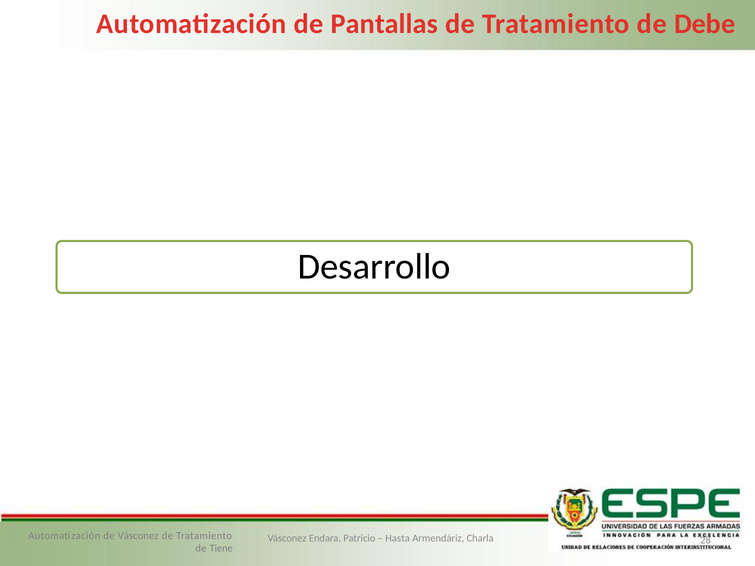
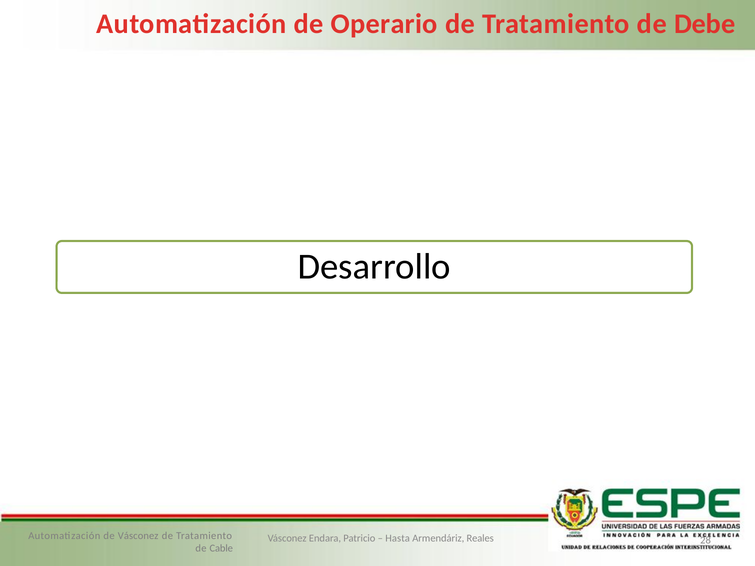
Pantallas: Pantallas -> Operario
Charla: Charla -> Reales
Tiene: Tiene -> Cable
